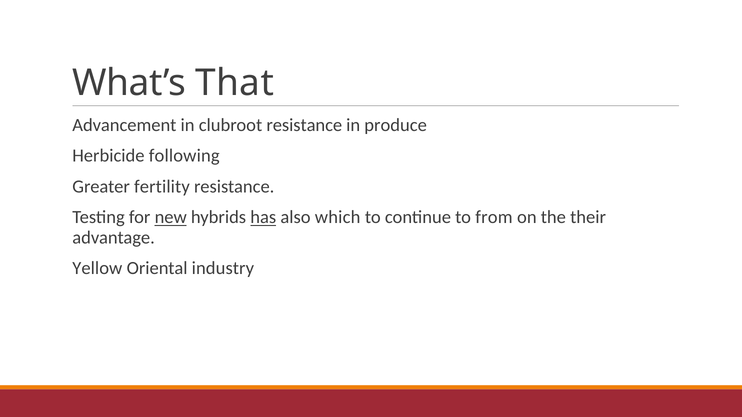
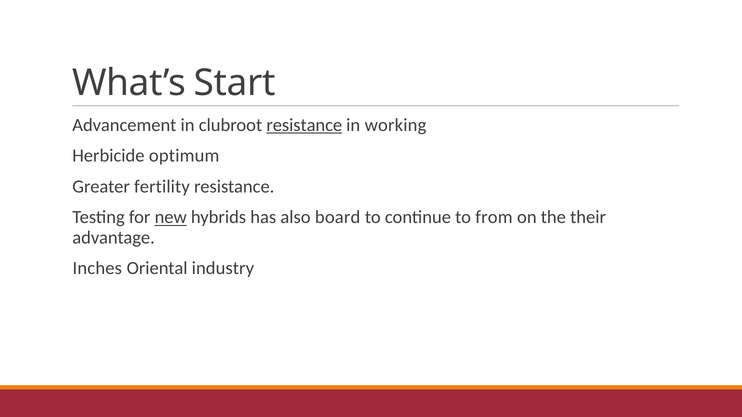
That: That -> Start
resistance at (304, 125) underline: none -> present
produce: produce -> working
following: following -> optimum
has underline: present -> none
which: which -> board
Yellow: Yellow -> Inches
